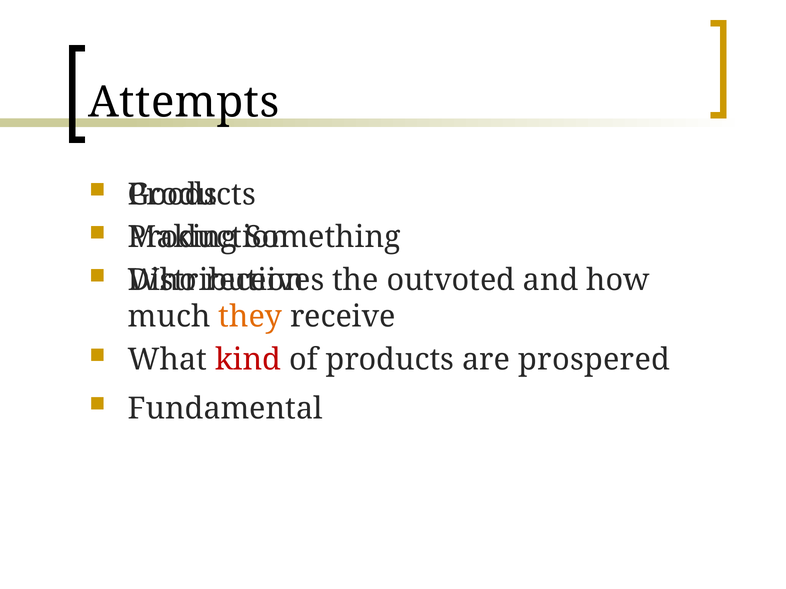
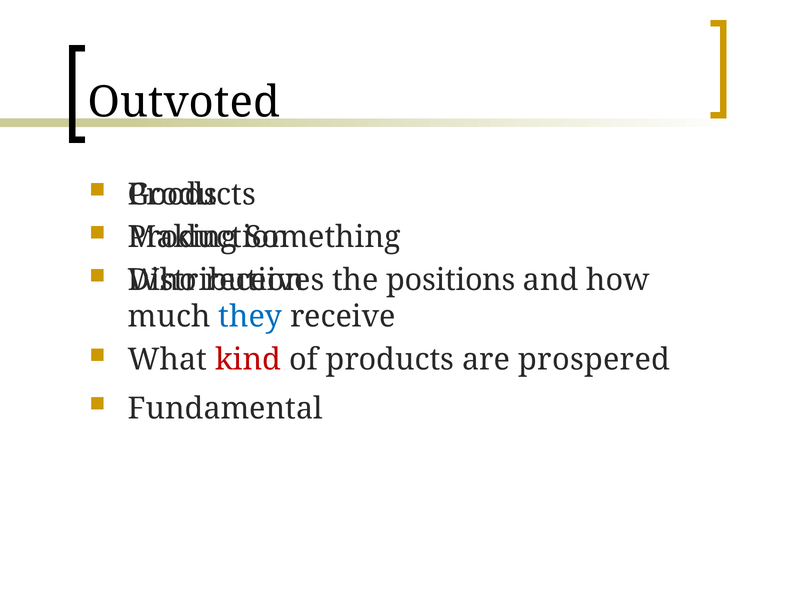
Attempts: Attempts -> Outvoted
outvoted: outvoted -> positions
they colour: orange -> blue
